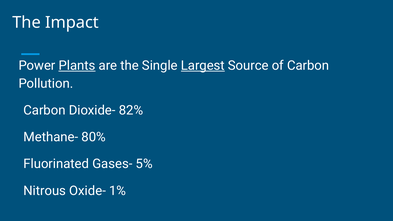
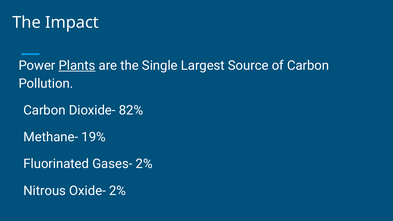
Largest underline: present -> none
80%: 80% -> 19%
Gases- 5%: 5% -> 2%
Oxide- 1%: 1% -> 2%
